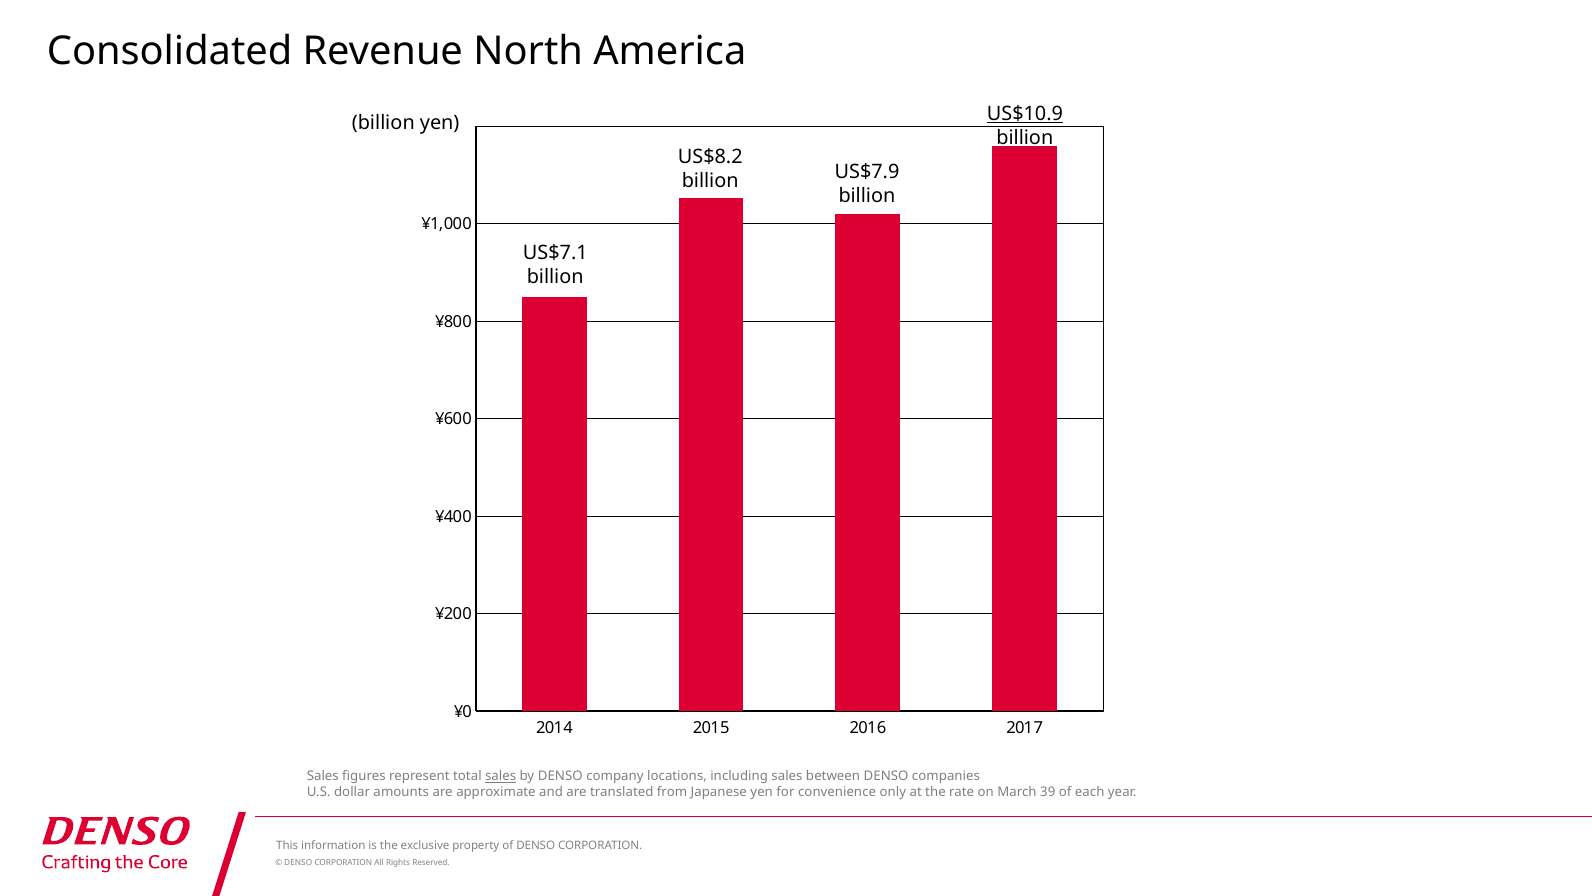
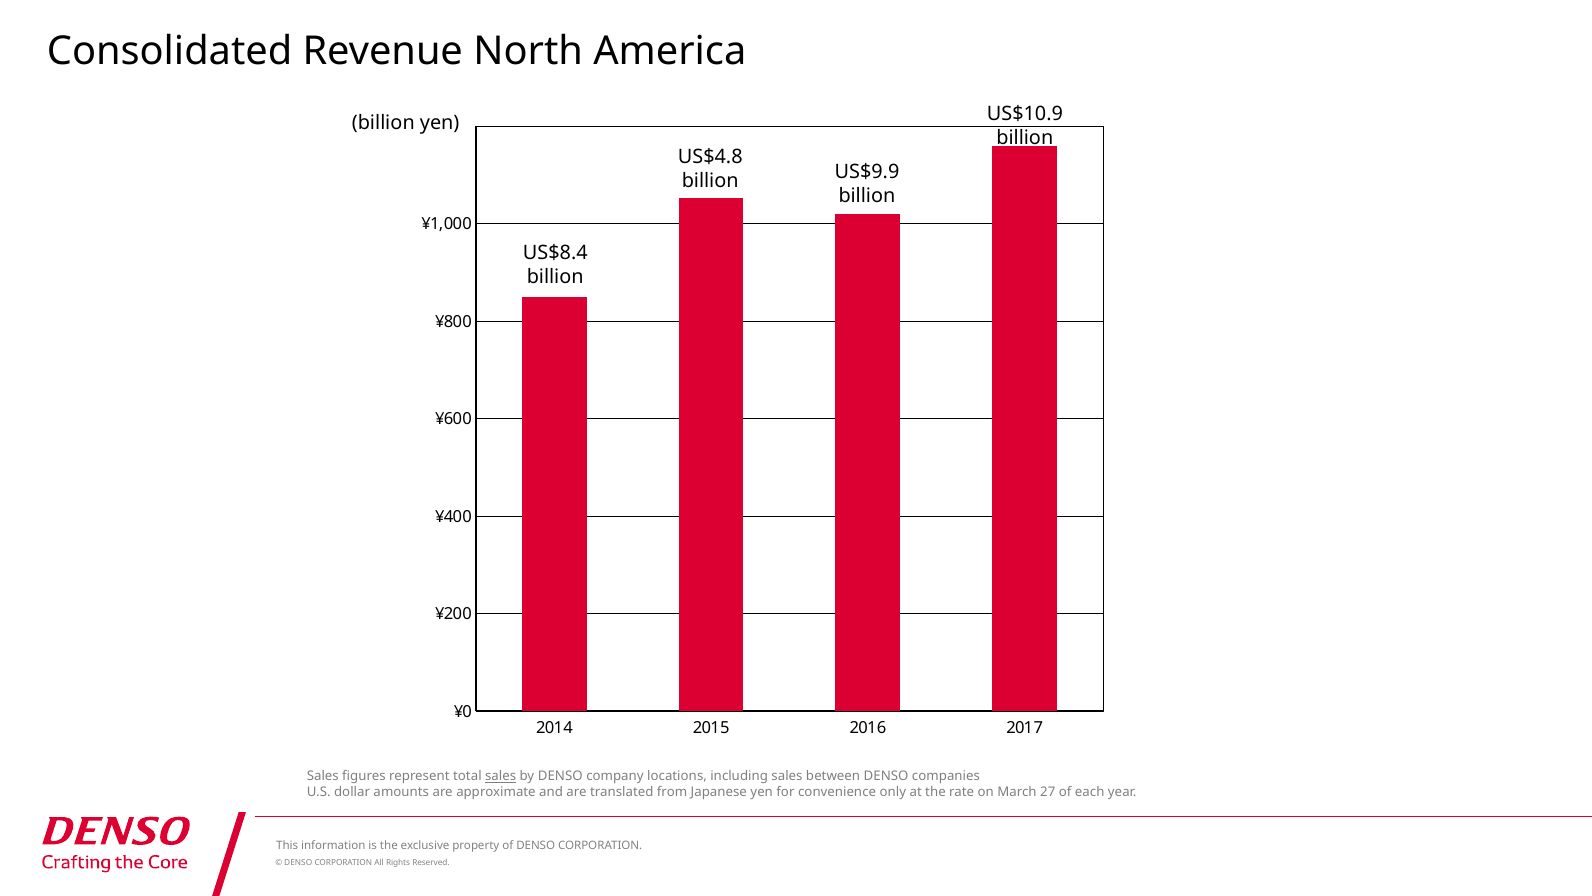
US$10.9 underline: present -> none
US$8.2: US$8.2 -> US$4.8
US$7.9: US$7.9 -> US$9.9
US$7.1: US$7.1 -> US$8.4
39: 39 -> 27
